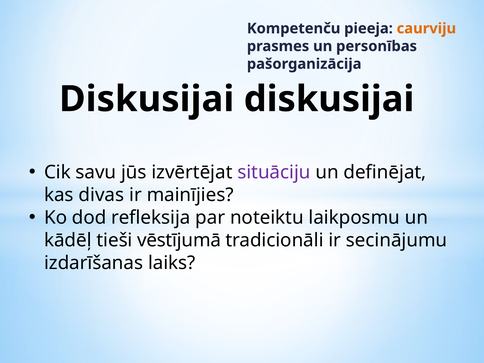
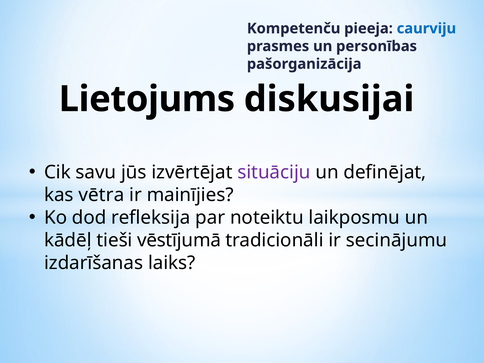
caurviju colour: orange -> blue
Diskusijai at (147, 99): Diskusijai -> Lietojums
divas: divas -> vētra
